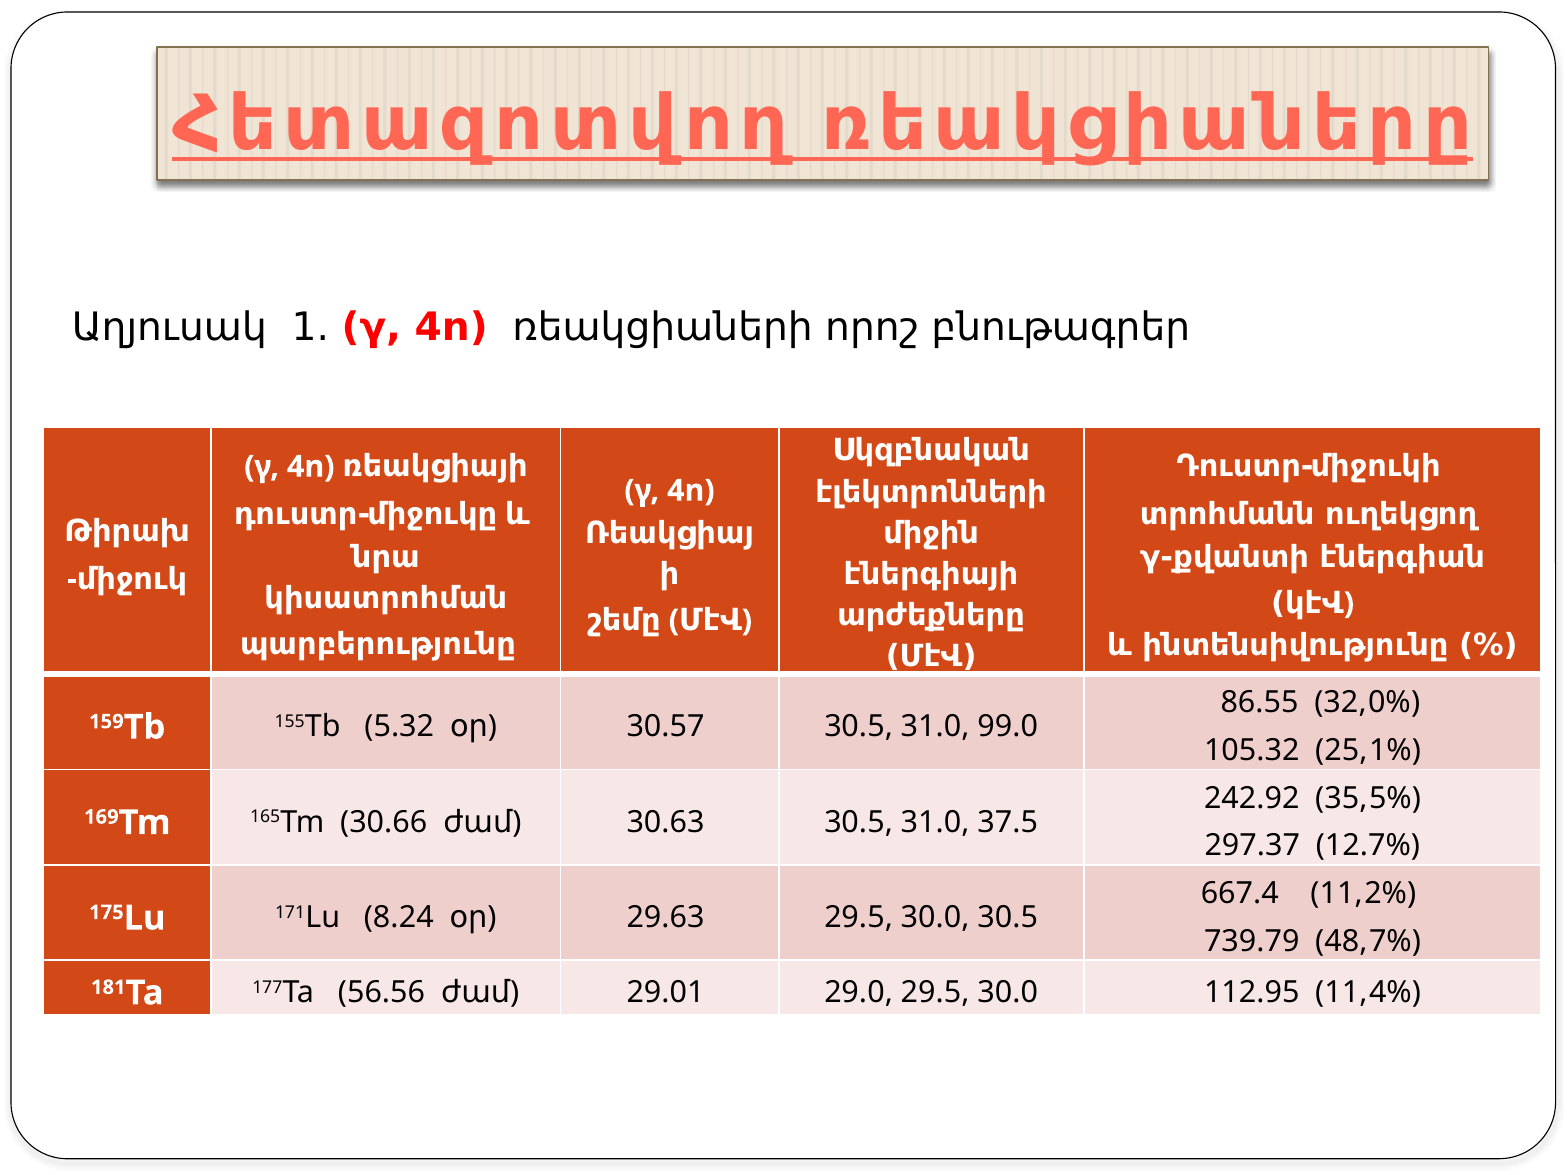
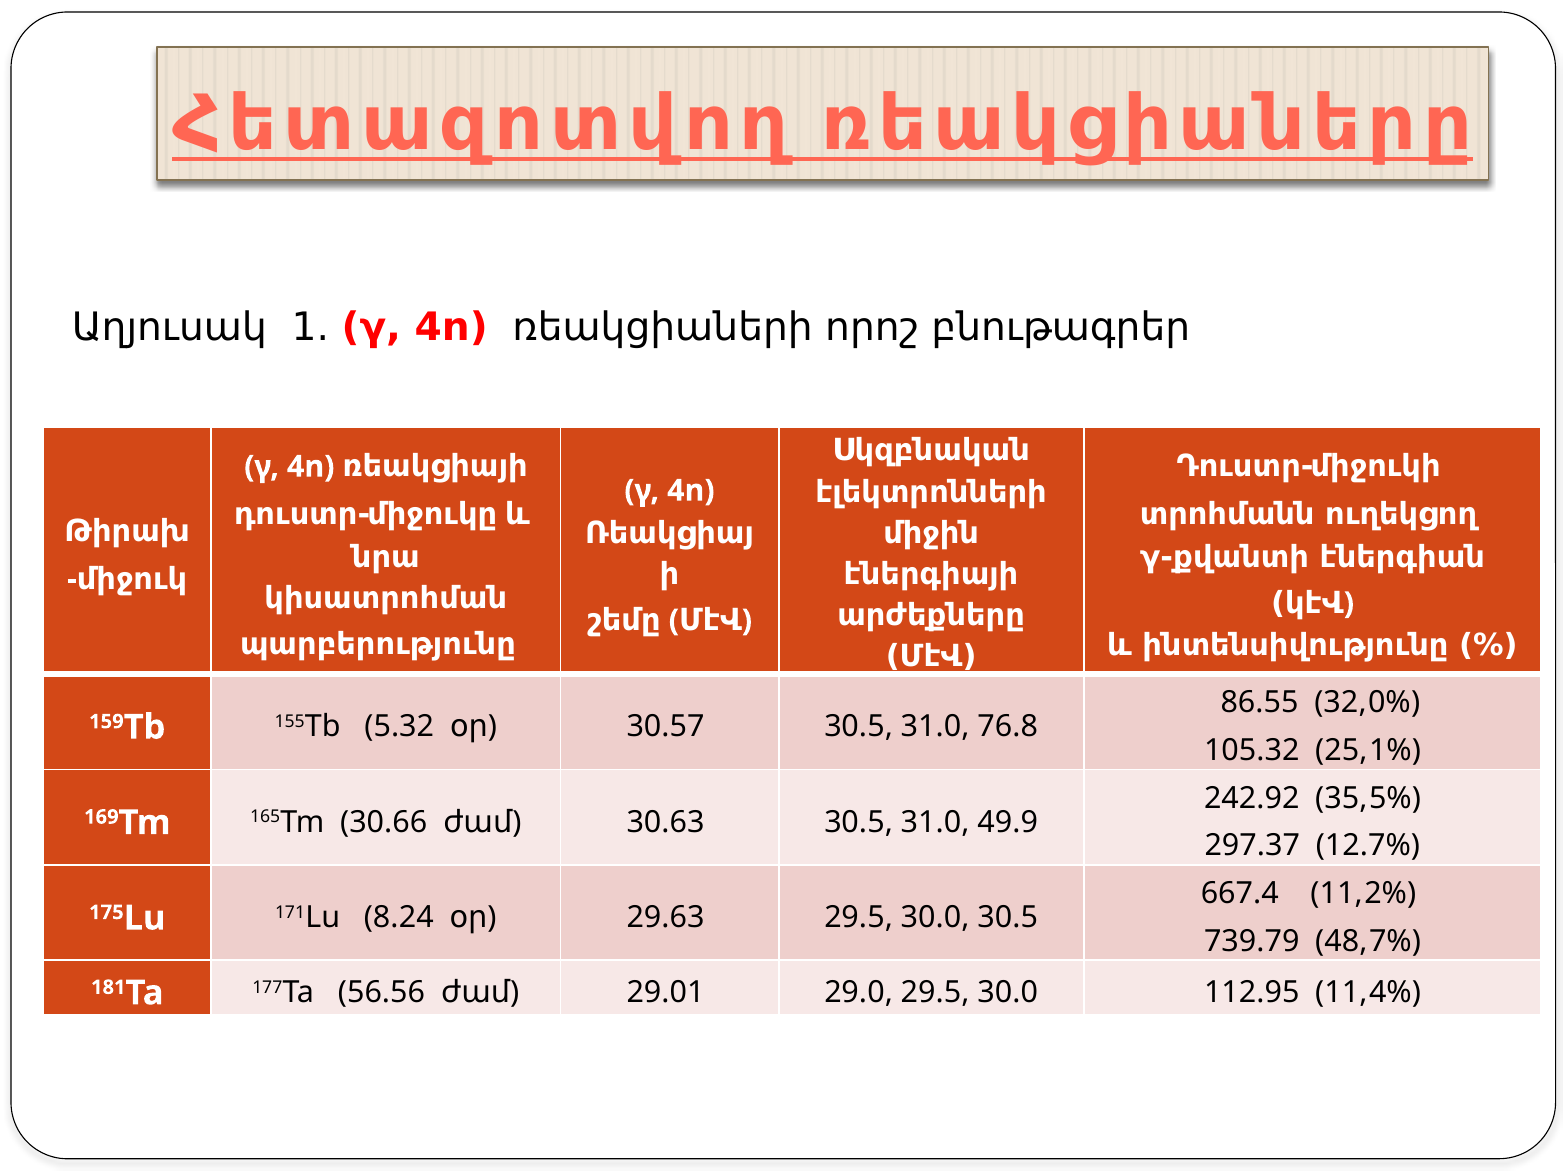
99.0: 99.0 -> 76.8
37.5: 37.5 -> 49.9
